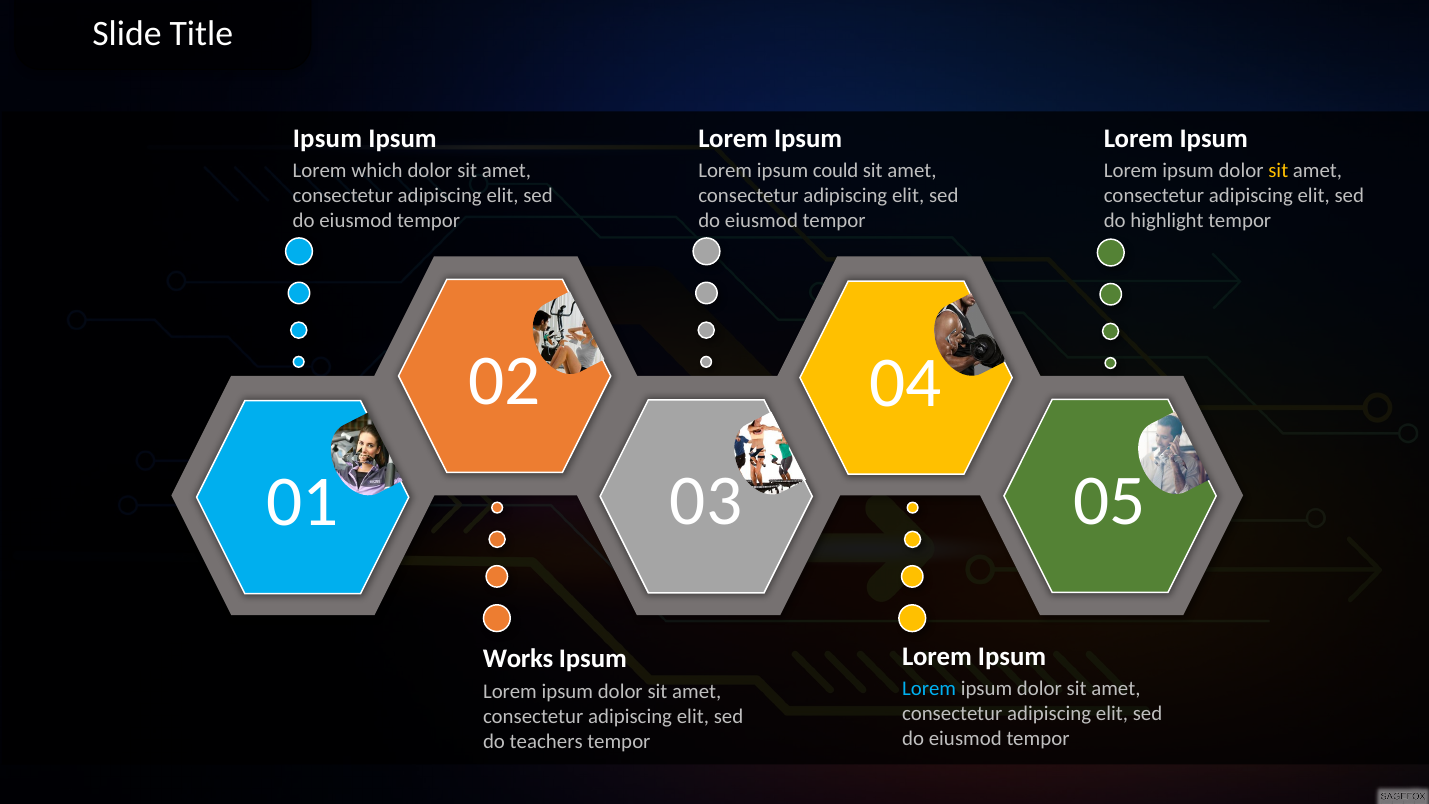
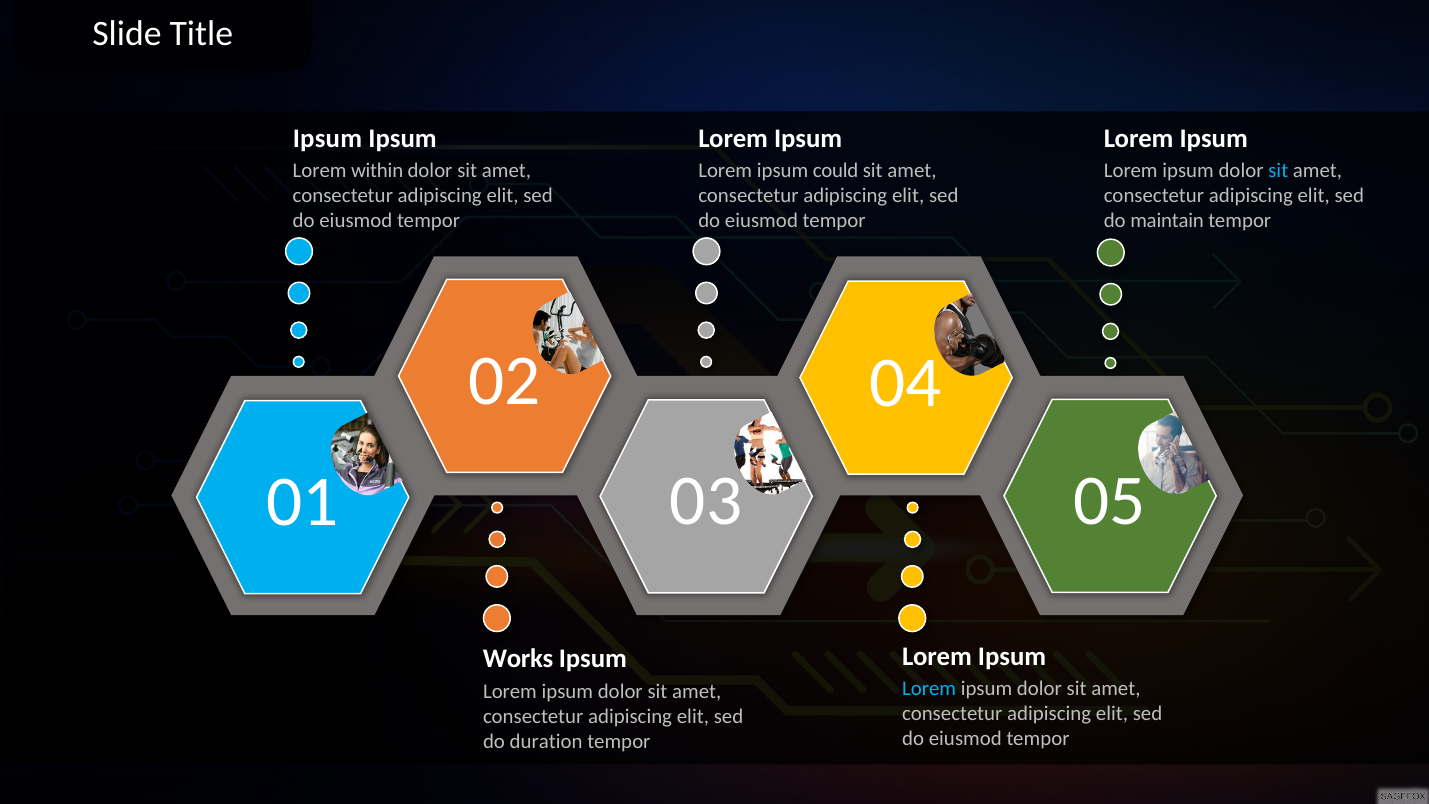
which: which -> within
sit at (1278, 171) colour: yellow -> light blue
highlight: highlight -> maintain
teachers: teachers -> duration
